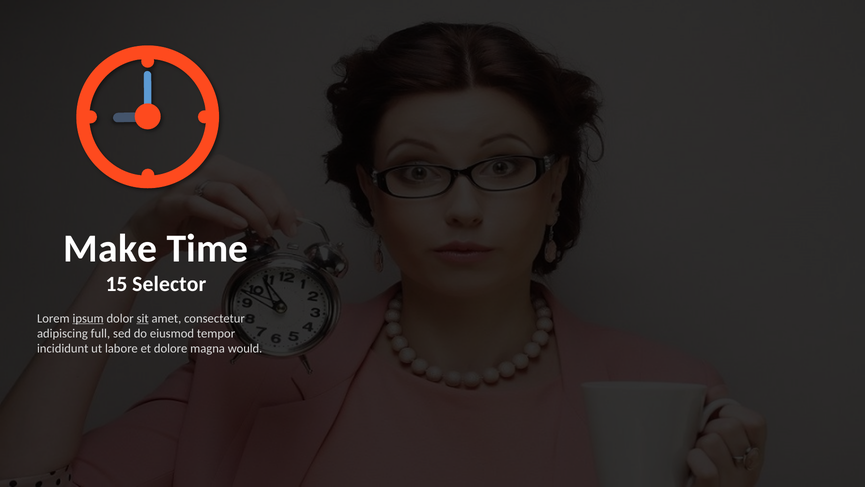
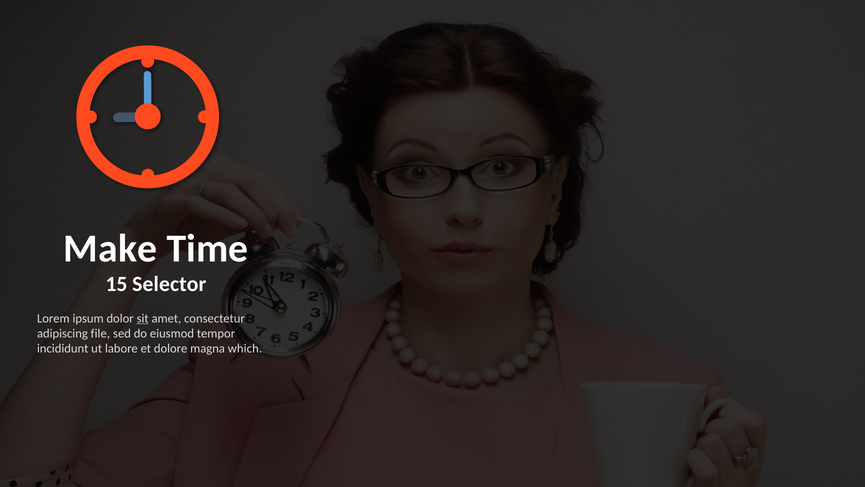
ipsum underline: present -> none
full: full -> file
would: would -> which
